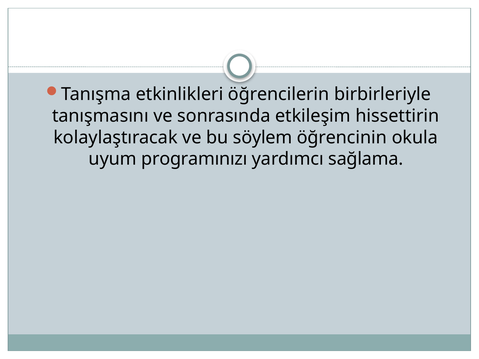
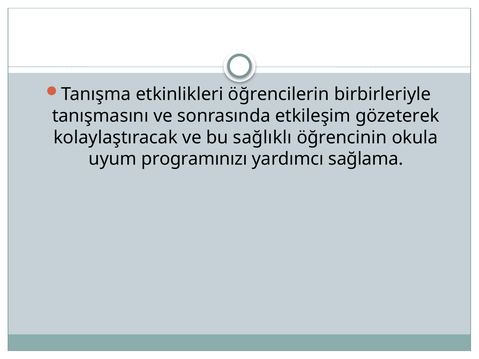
hissettirin: hissettirin -> gözeterek
söylem: söylem -> sağlıklı
